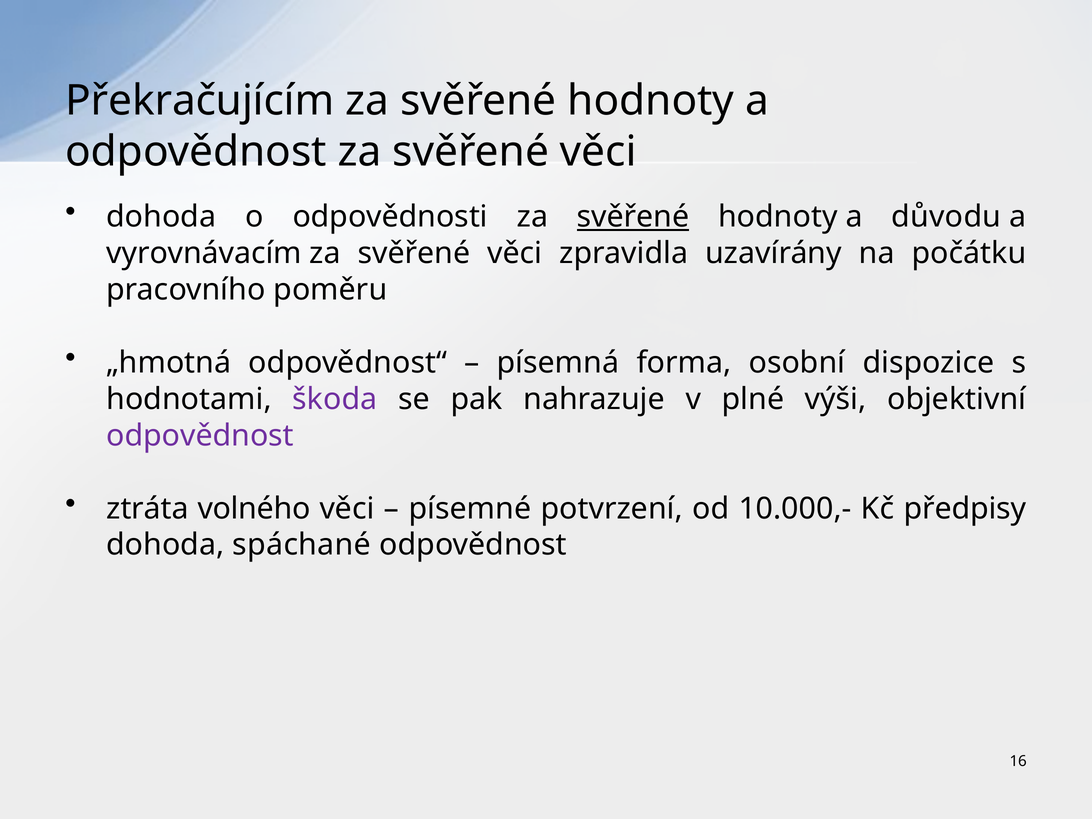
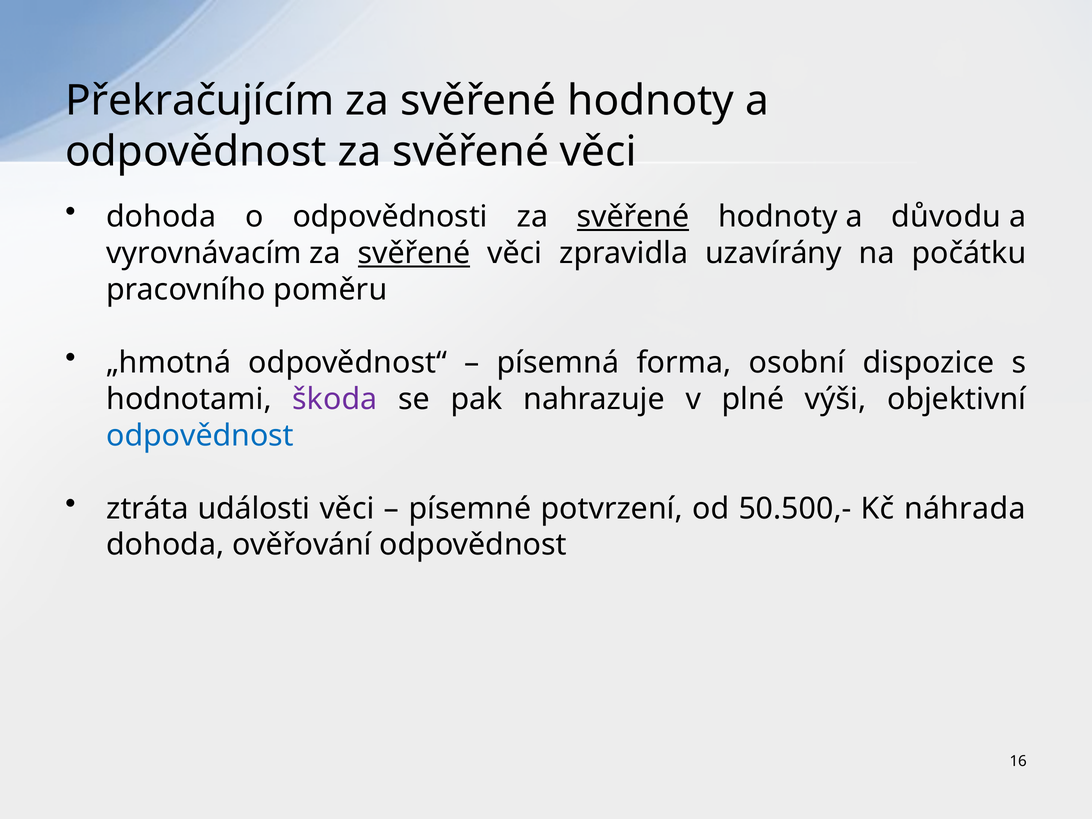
svěřené at (414, 253) underline: none -> present
odpovědnost at (200, 436) colour: purple -> blue
volného: volného -> události
10.000,-: 10.000,- -> 50.500,-
předpisy: předpisy -> náhrada
spáchané: spáchané -> ověřování
